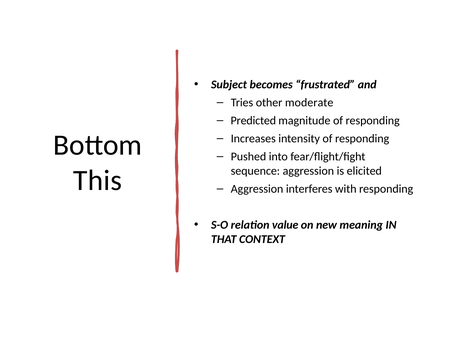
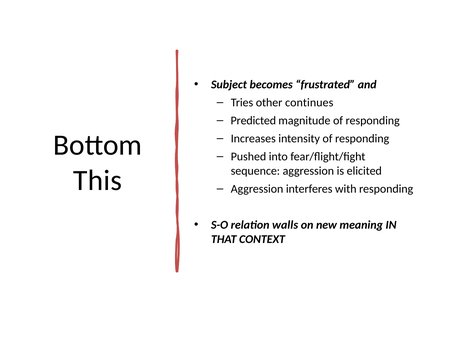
moderate: moderate -> continues
value: value -> walls
